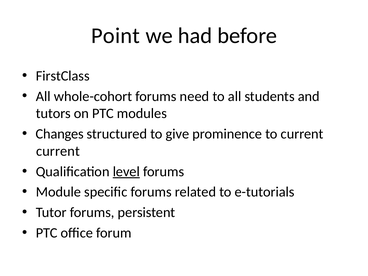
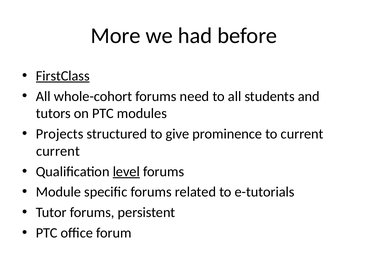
Point: Point -> More
FirstClass underline: none -> present
Changes: Changes -> Projects
